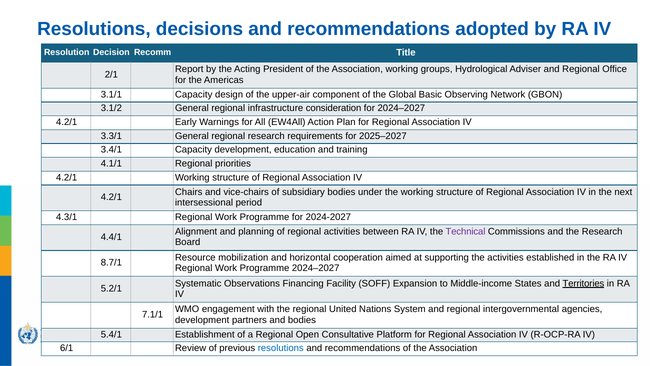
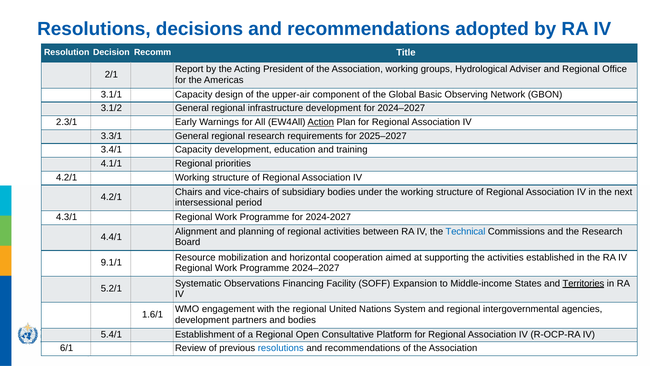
infrastructure consideration: consideration -> development
4.2/1 at (67, 122): 4.2/1 -> 2.3/1
Action underline: none -> present
Technical colour: purple -> blue
8.7/1: 8.7/1 -> 9.1/1
7.1/1: 7.1/1 -> 1.6/1
